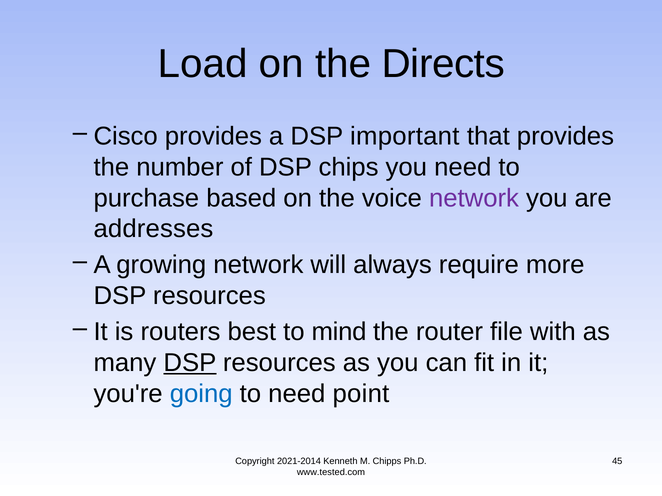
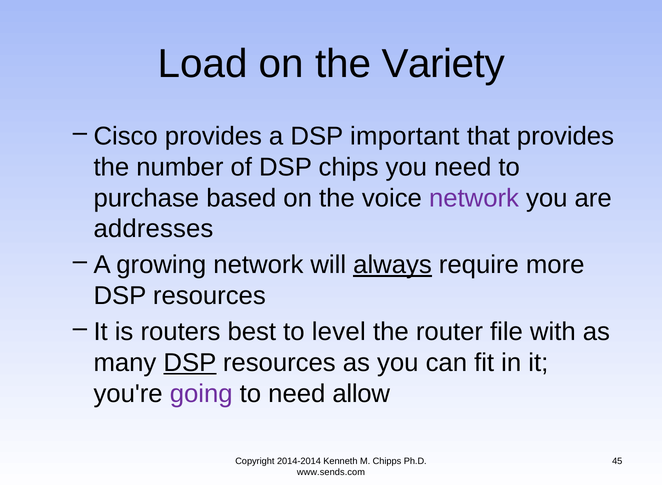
Directs: Directs -> Variety
always underline: none -> present
mind: mind -> level
going colour: blue -> purple
point: point -> allow
2021-2014: 2021-2014 -> 2014-2014
www.tested.com: www.tested.com -> www.sends.com
